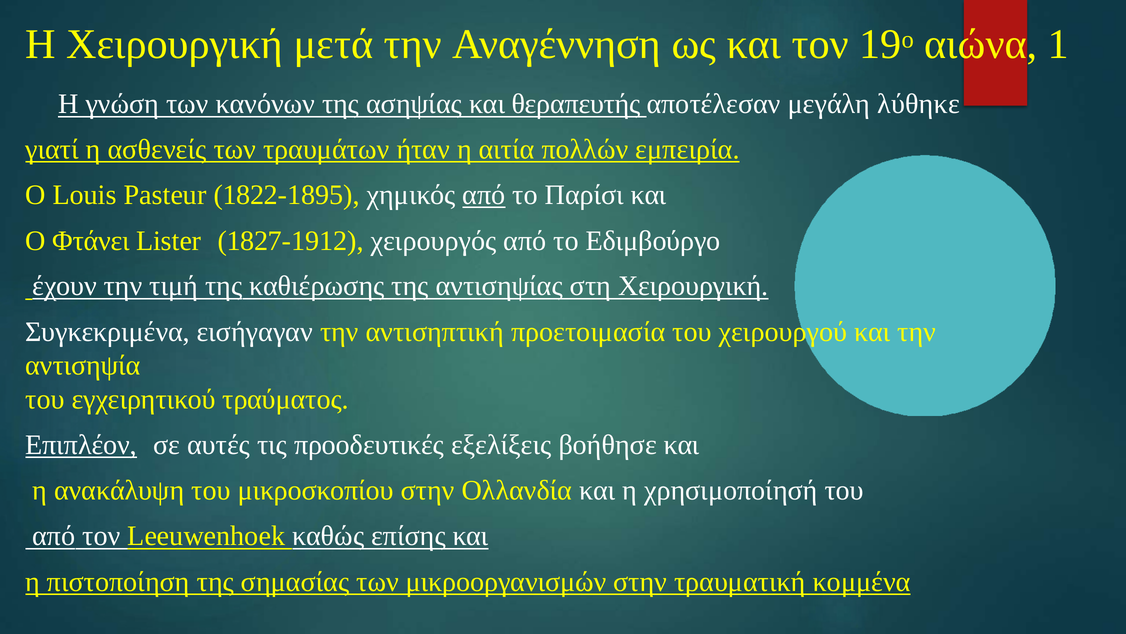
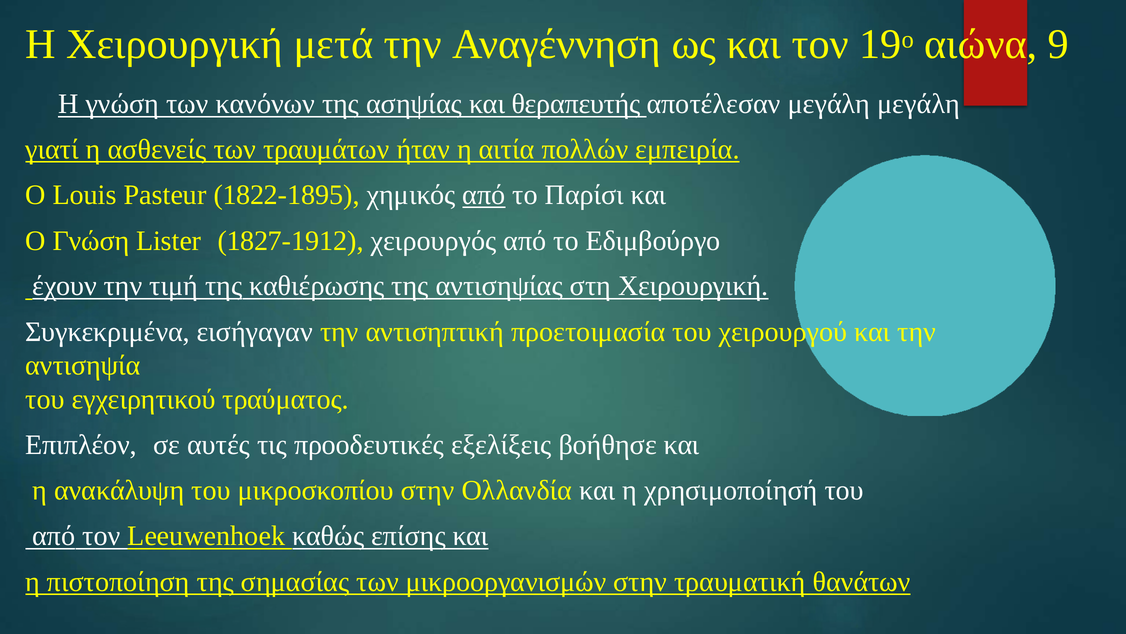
1: 1 -> 9
μεγάλη λύθηκε: λύθηκε -> μεγάλη
Ο Φτάνει: Φτάνει -> Γνώση
Επιπλέον underline: present -> none
κομμένα: κομμένα -> θανάτων
